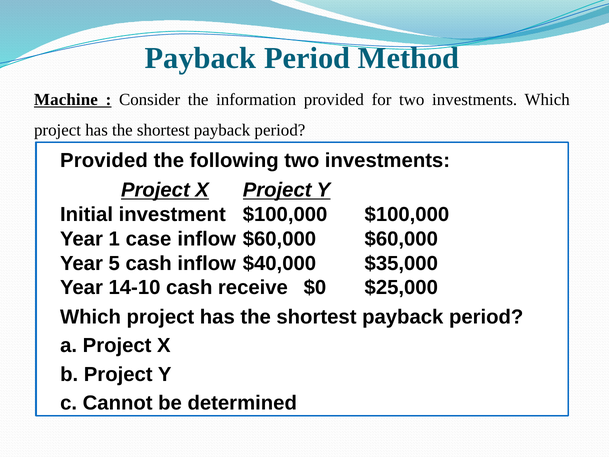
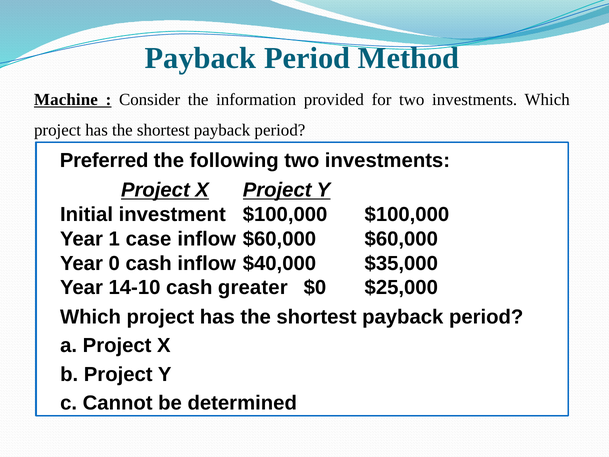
Provided at (104, 160): Provided -> Preferred
5: 5 -> 0
receive: receive -> greater
